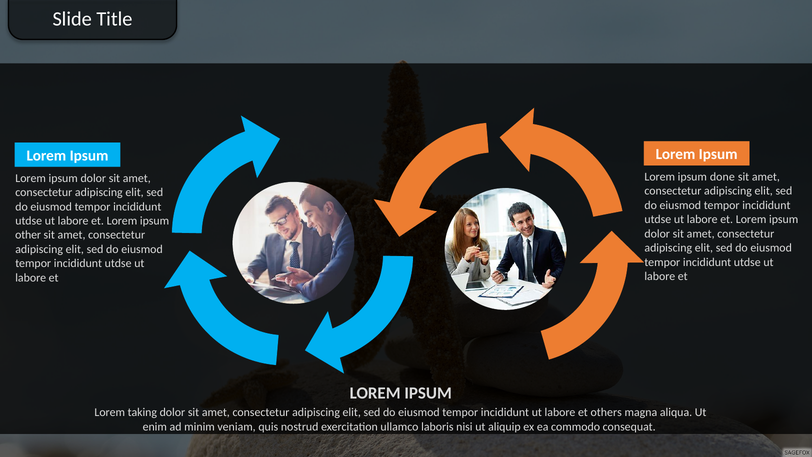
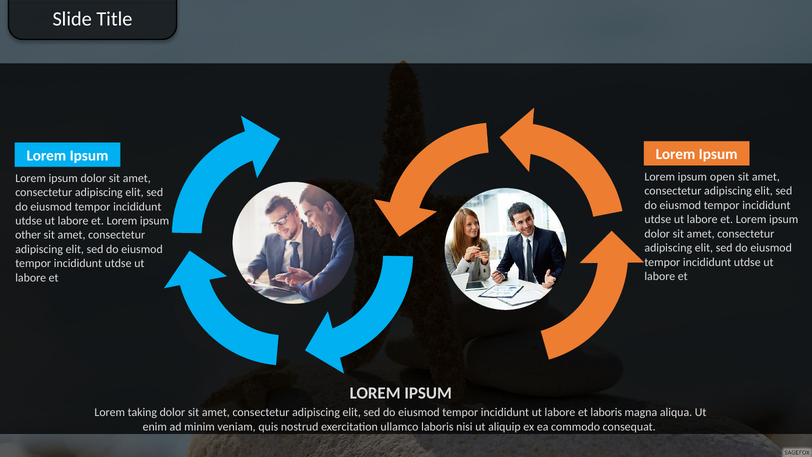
done: done -> open
et others: others -> laboris
